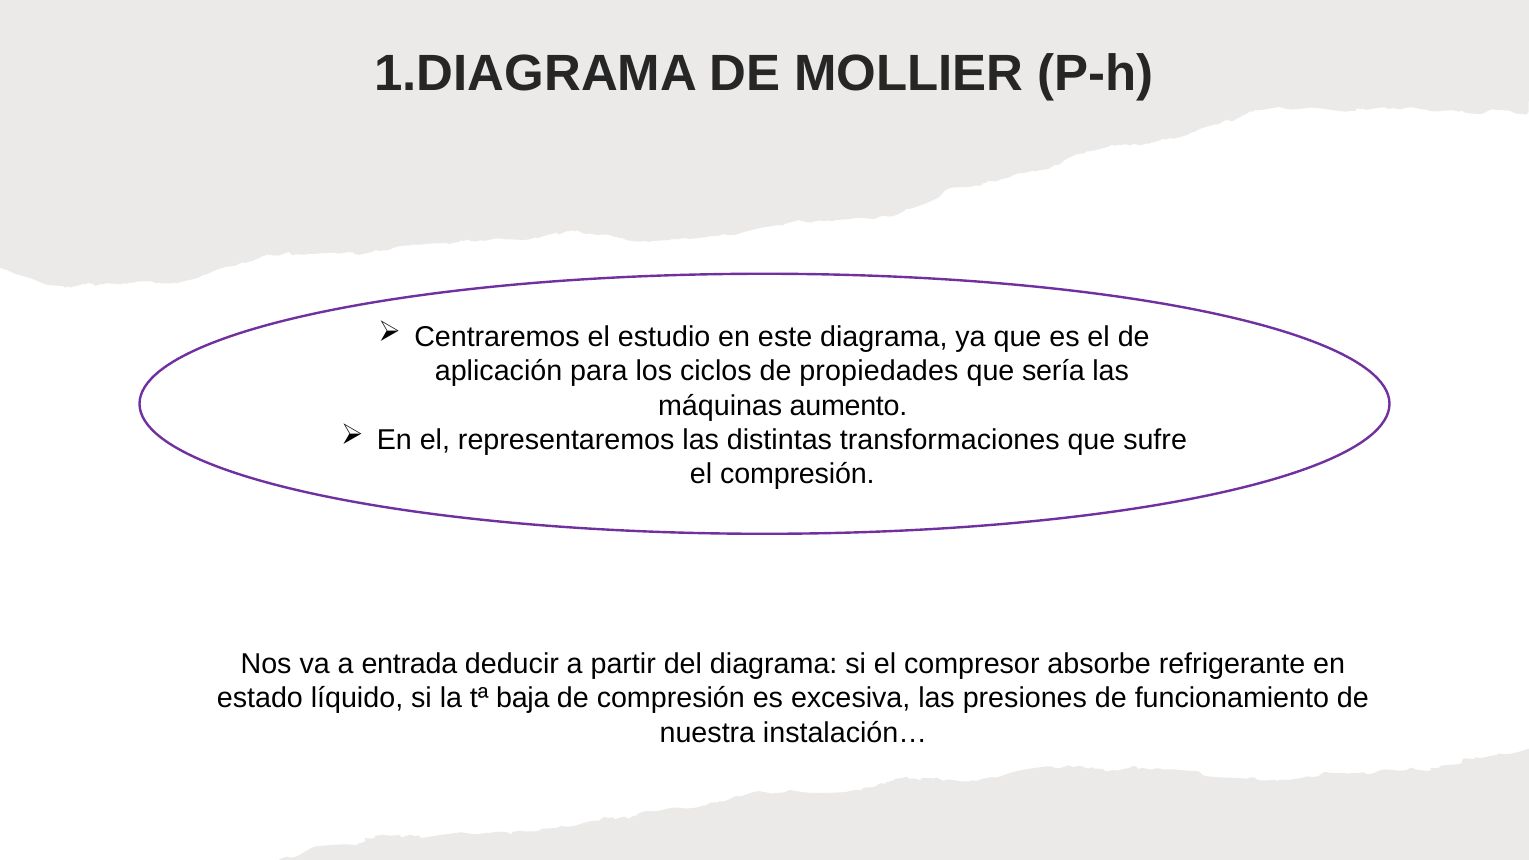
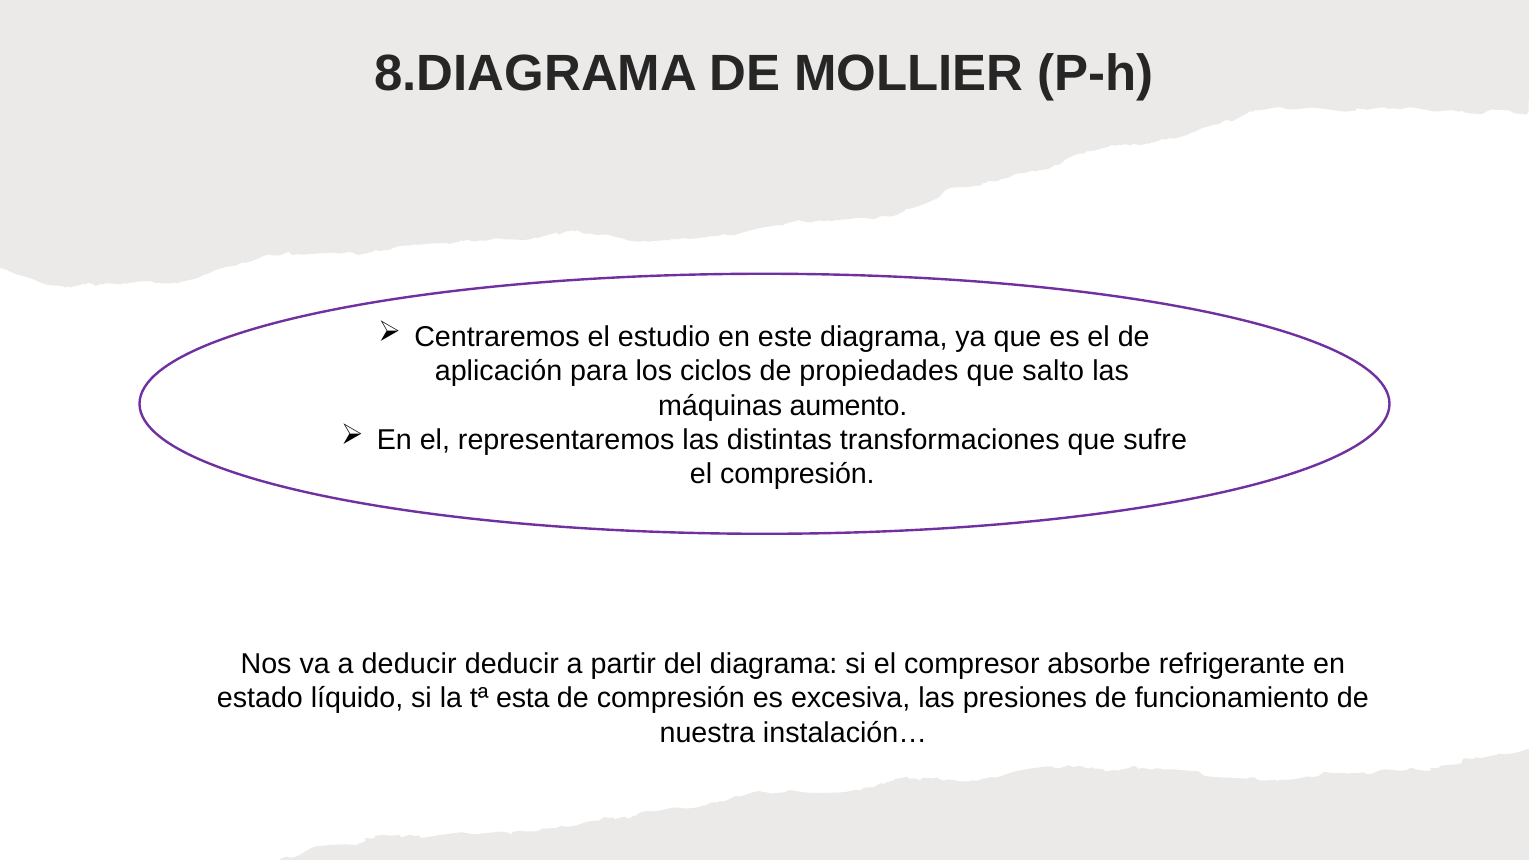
1.DIAGRAMA: 1.DIAGRAMA -> 8.DIAGRAMA
sería: sería -> salto
a entrada: entrada -> deducir
baja: baja -> esta
